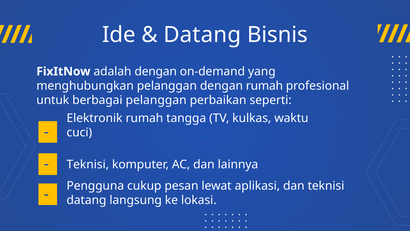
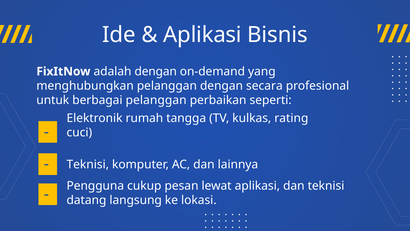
Datang at (202, 35): Datang -> Aplikasi
dengan rumah: rumah -> secara
waktu: waktu -> rating
